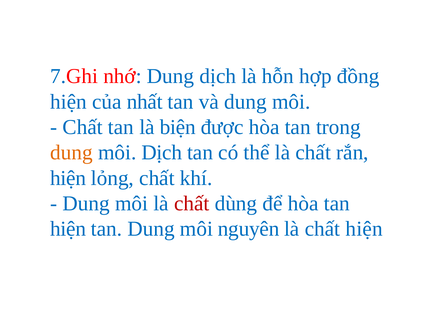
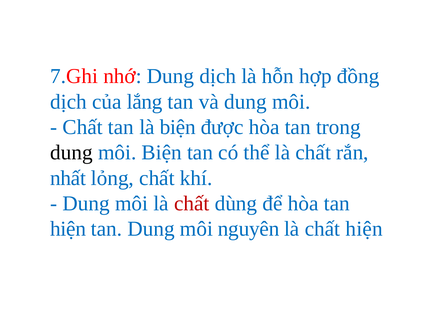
hiện at (69, 102): hiện -> dịch
nhất: nhất -> lắng
dung at (71, 153) colour: orange -> black
môi Dịch: Dịch -> Biện
hiện at (68, 179): hiện -> nhất
